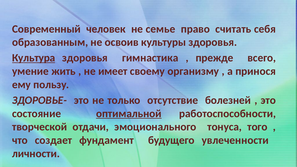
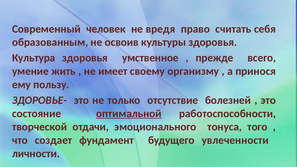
семье: семье -> вредя
Культура underline: present -> none
гимнастика: гимнастика -> умственное
